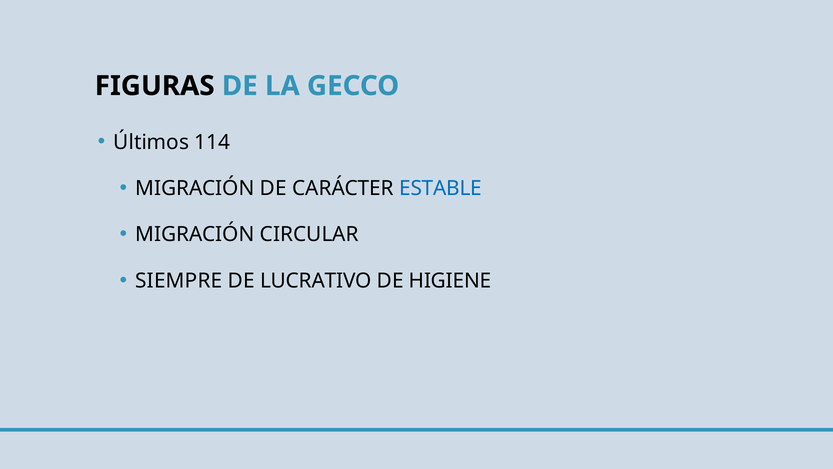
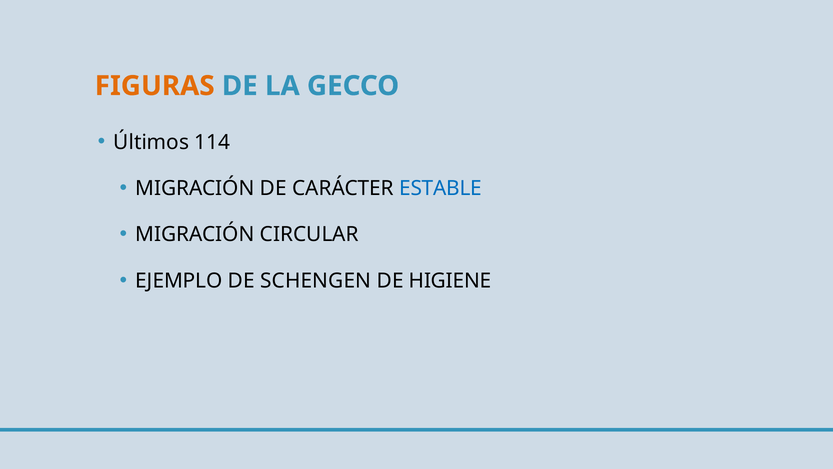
FIGURAS colour: black -> orange
SIEMPRE: SIEMPRE -> EJEMPLO
LUCRATIVO: LUCRATIVO -> SCHENGEN
